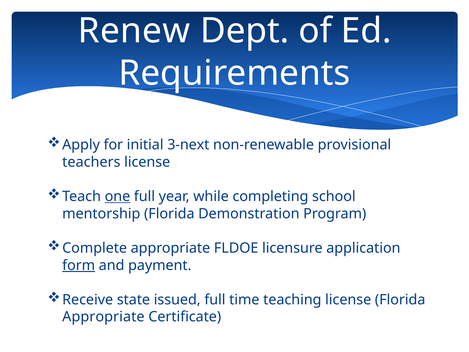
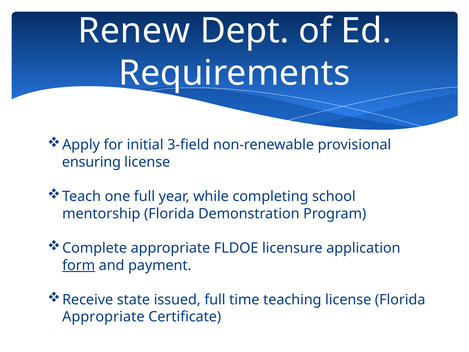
3-next: 3-next -> 3-field
teachers: teachers -> ensuring
one underline: present -> none
